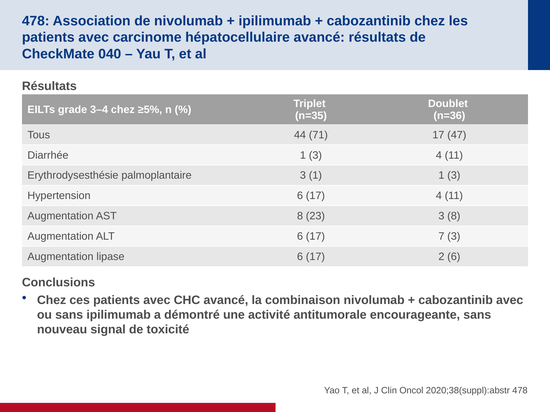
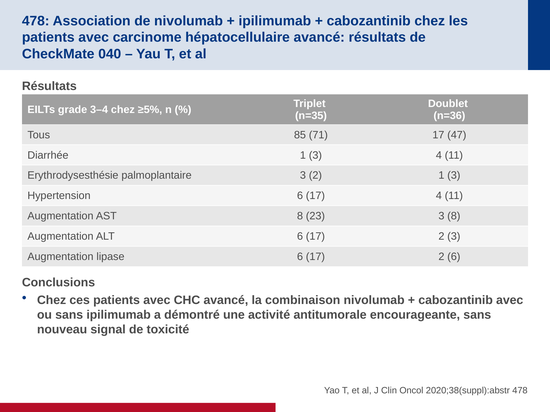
44: 44 -> 85
3 1: 1 -> 2
ALT 6 17 7: 7 -> 2
